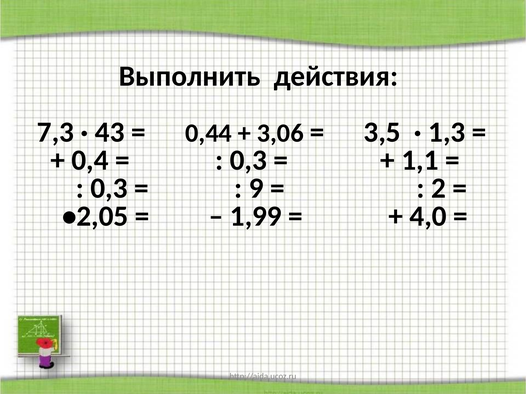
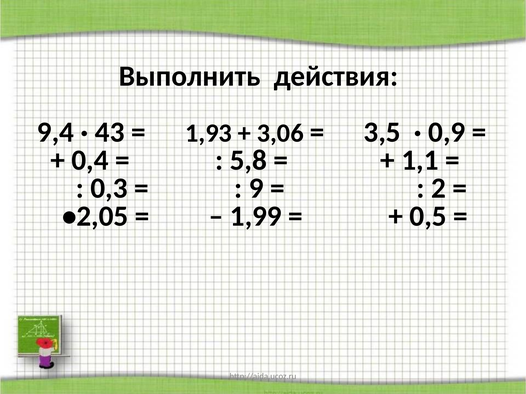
7,3: 7,3 -> 9,4
0,44: 0,44 -> 1,93
1,3: 1,3 -> 0,9
0,3 at (248, 160): 0,3 -> 5,8
4,0: 4,0 -> 0,5
